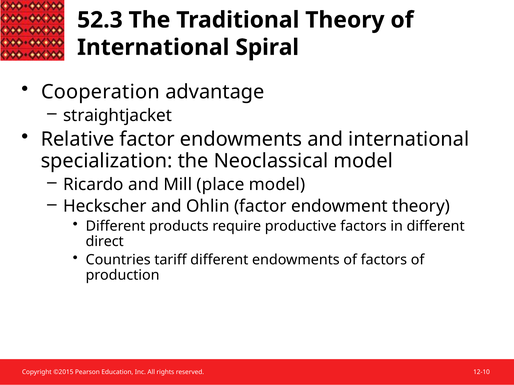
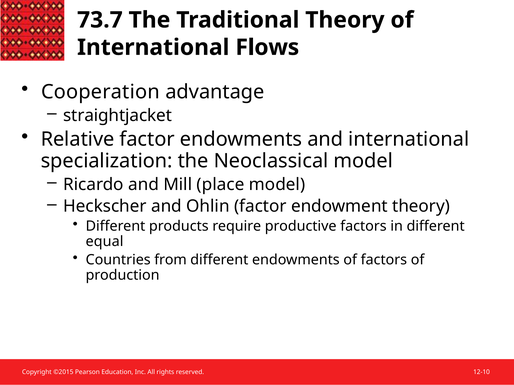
52.3: 52.3 -> 73.7
Spiral: Spiral -> Flows
direct: direct -> equal
tariff: tariff -> from
